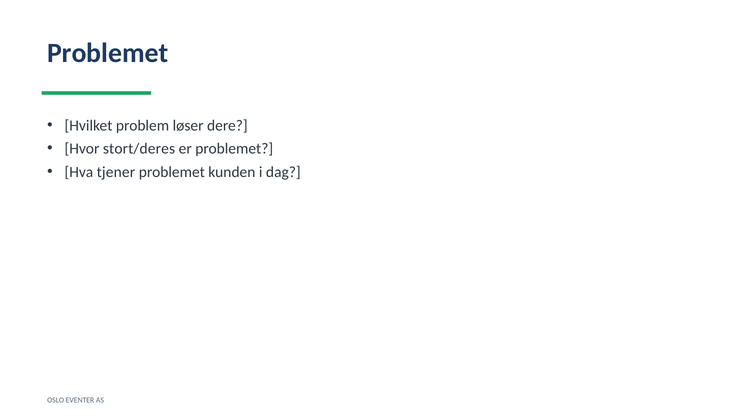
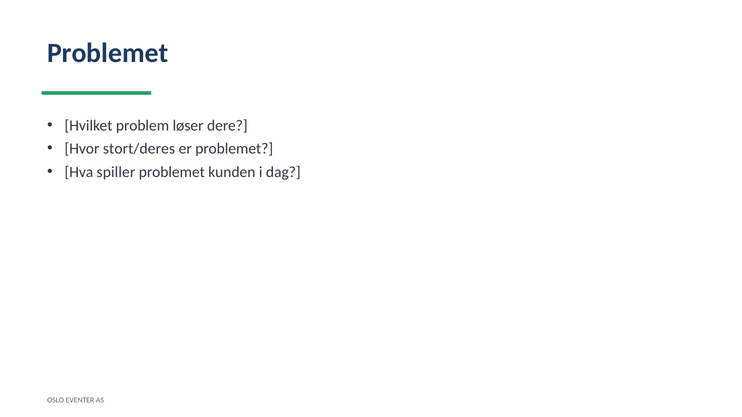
tjener: tjener -> spiller
